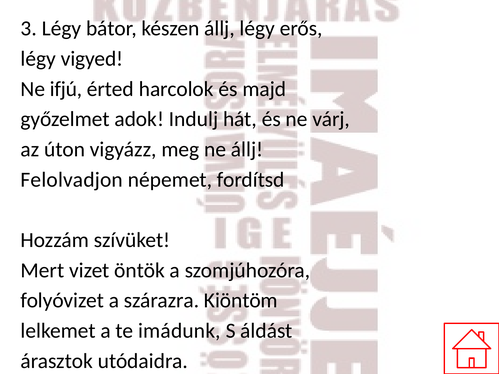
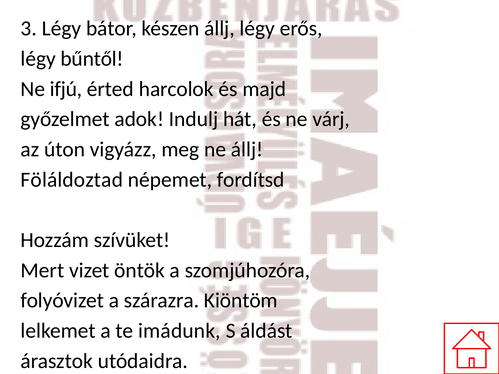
vigyed: vigyed -> bűntől
Felolvadjon: Felolvadjon -> Föláldoztad
